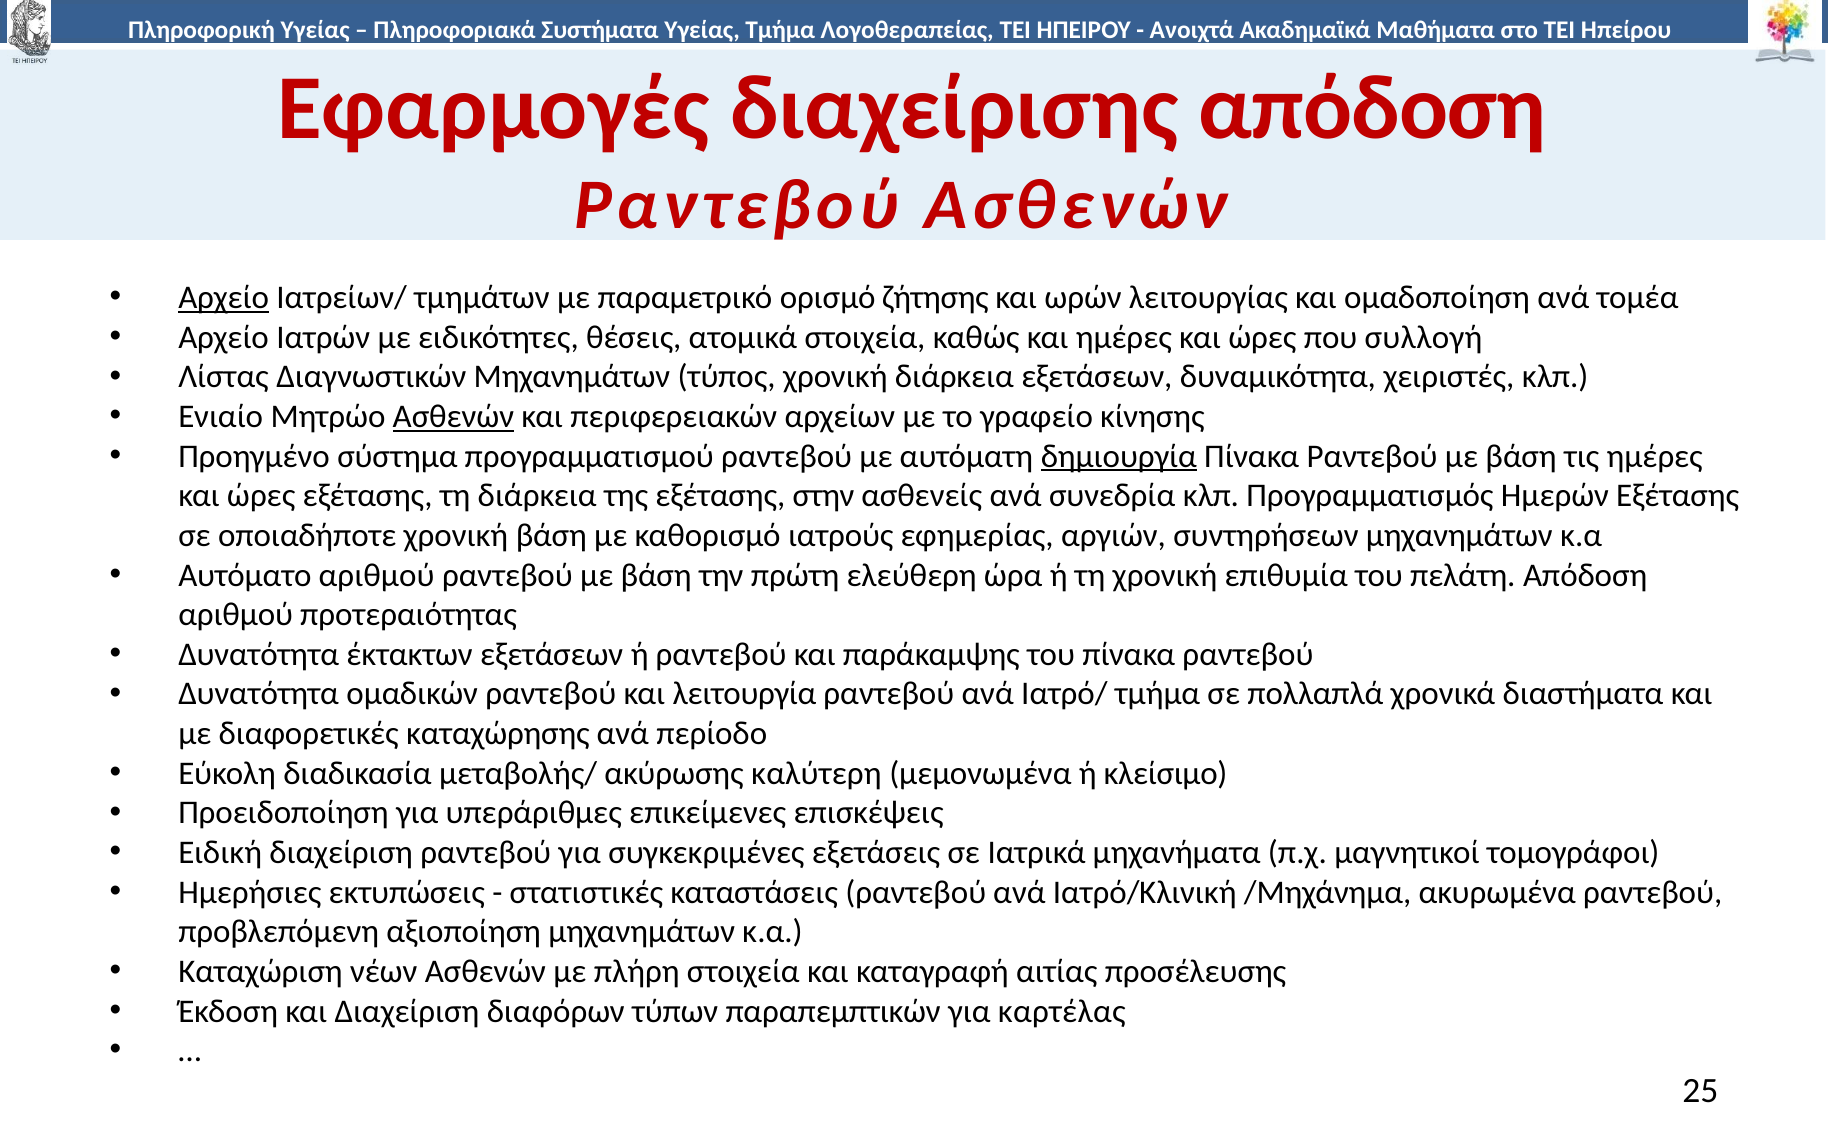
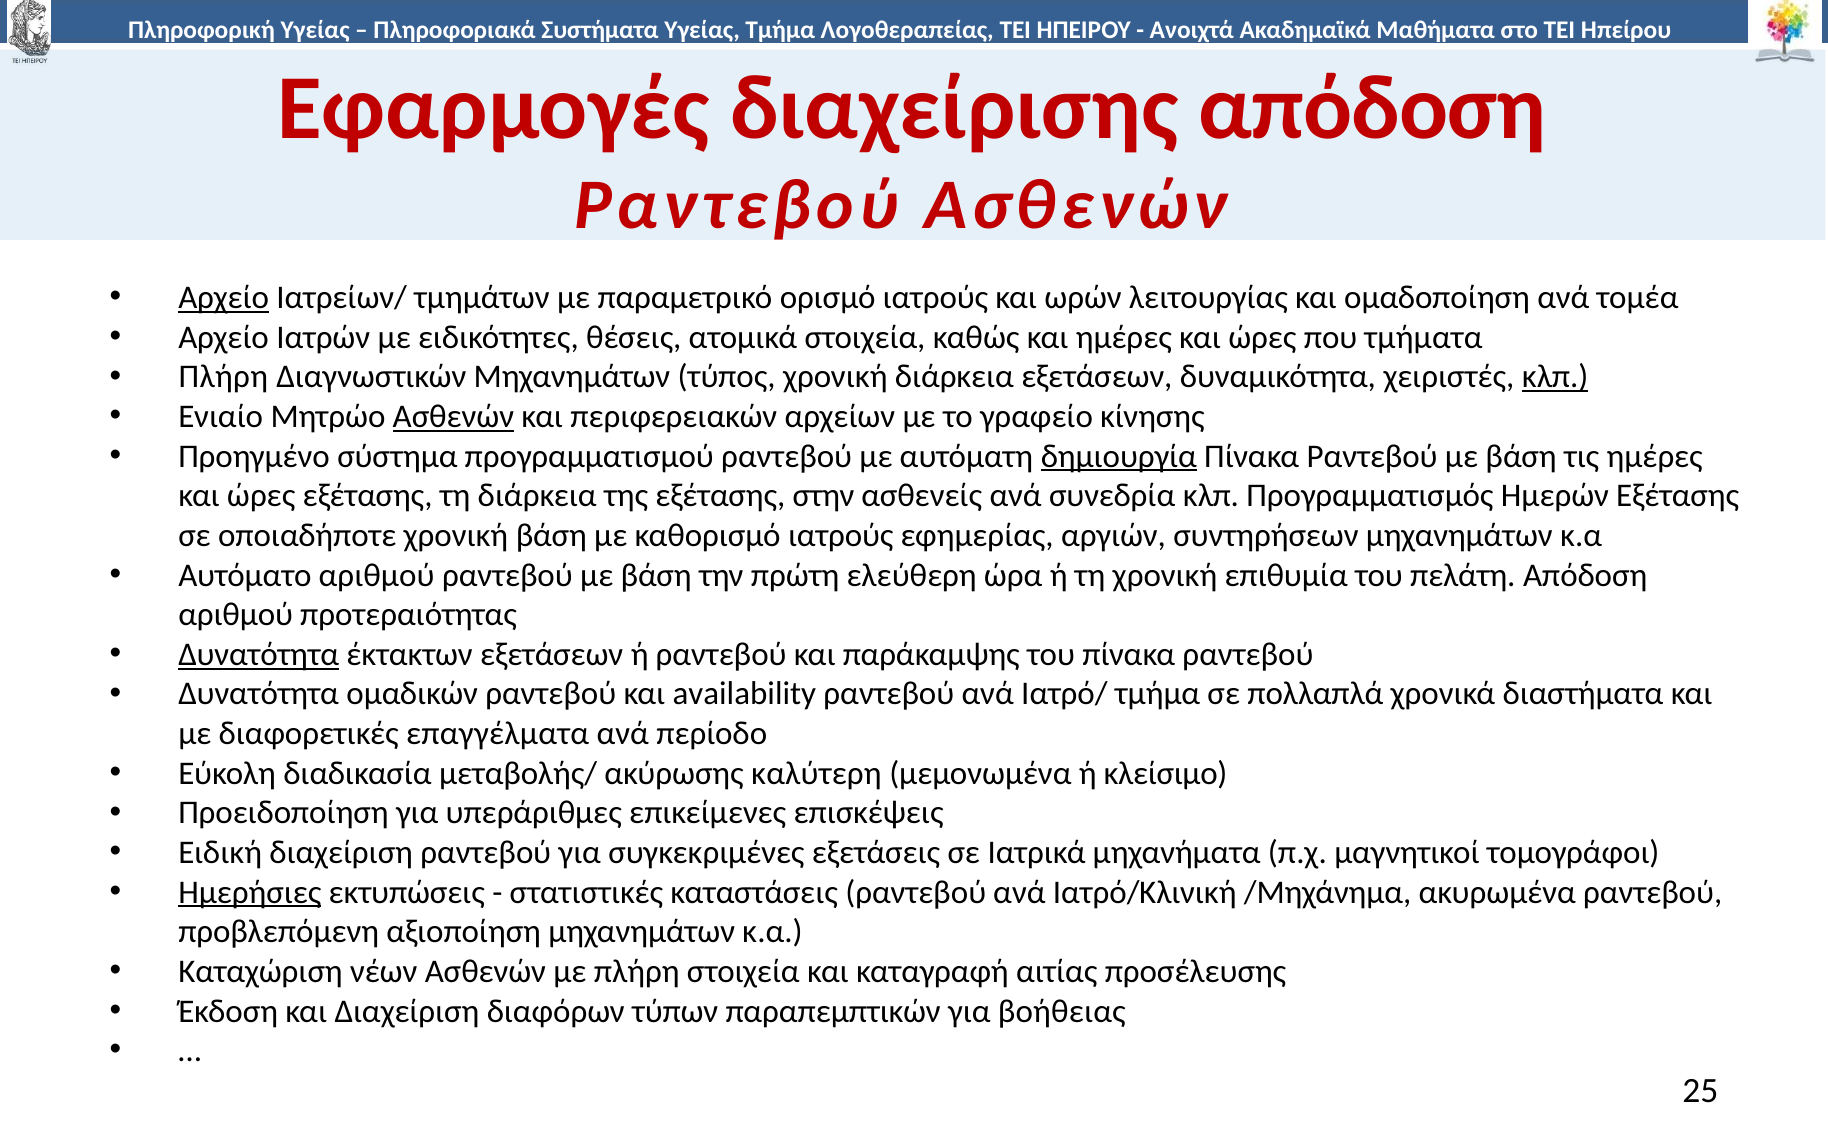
ορισμό ζήτησης: ζήτησης -> ιατρούς
συλλογή: συλλογή -> τμήματα
Λίστας at (224, 377): Λίστας -> Πλήρη
κλπ at (1555, 377) underline: none -> present
Δυνατότητα at (259, 655) underline: none -> present
λειτουργία: λειτουργία -> availability
καταχώρησης: καταχώρησης -> επαγγέλματα
Ημερήσιες underline: none -> present
καρτέλας: καρτέλας -> βοήθειας
